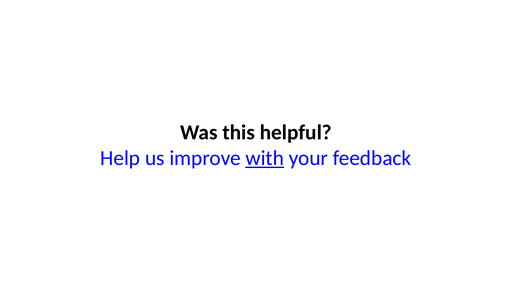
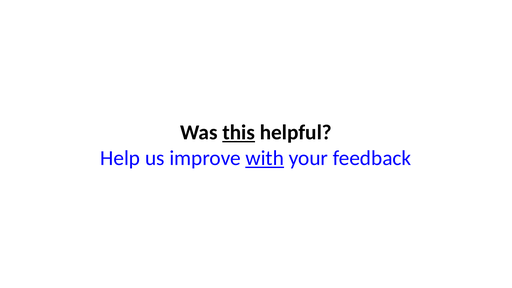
this underline: none -> present
